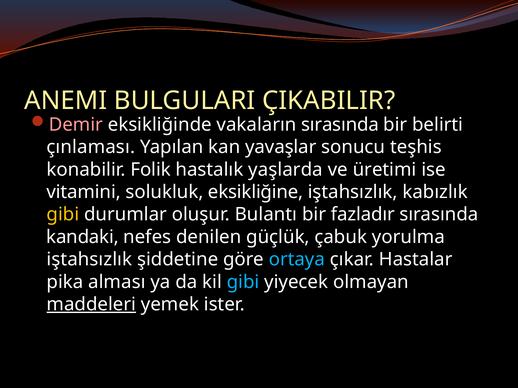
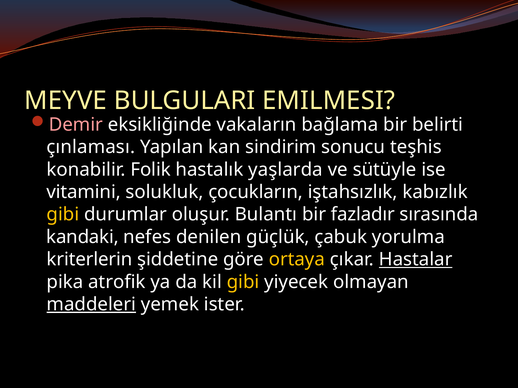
ANEMI: ANEMI -> MEYVE
ÇIKABILIR: ÇIKABILIR -> EMILMESI
vakaların sırasında: sırasında -> bağlama
yavaşlar: yavaşlar -> sindirim
üretimi: üretimi -> sütüyle
eksikliğine: eksikliğine -> çocukların
iştahsızlık at (89, 260): iştahsızlık -> kriterlerin
ortaya colour: light blue -> yellow
Hastalar underline: none -> present
alması: alması -> atrofik
gibi at (243, 282) colour: light blue -> yellow
